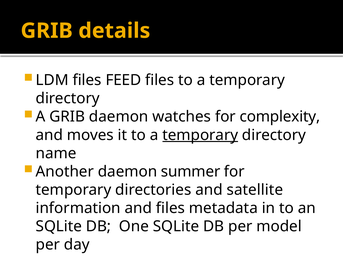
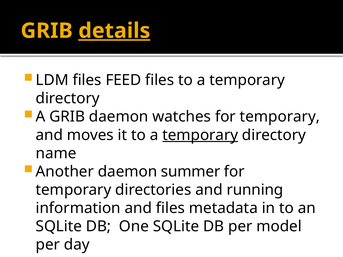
details underline: none -> present
watches for complexity: complexity -> temporary
satellite: satellite -> running
